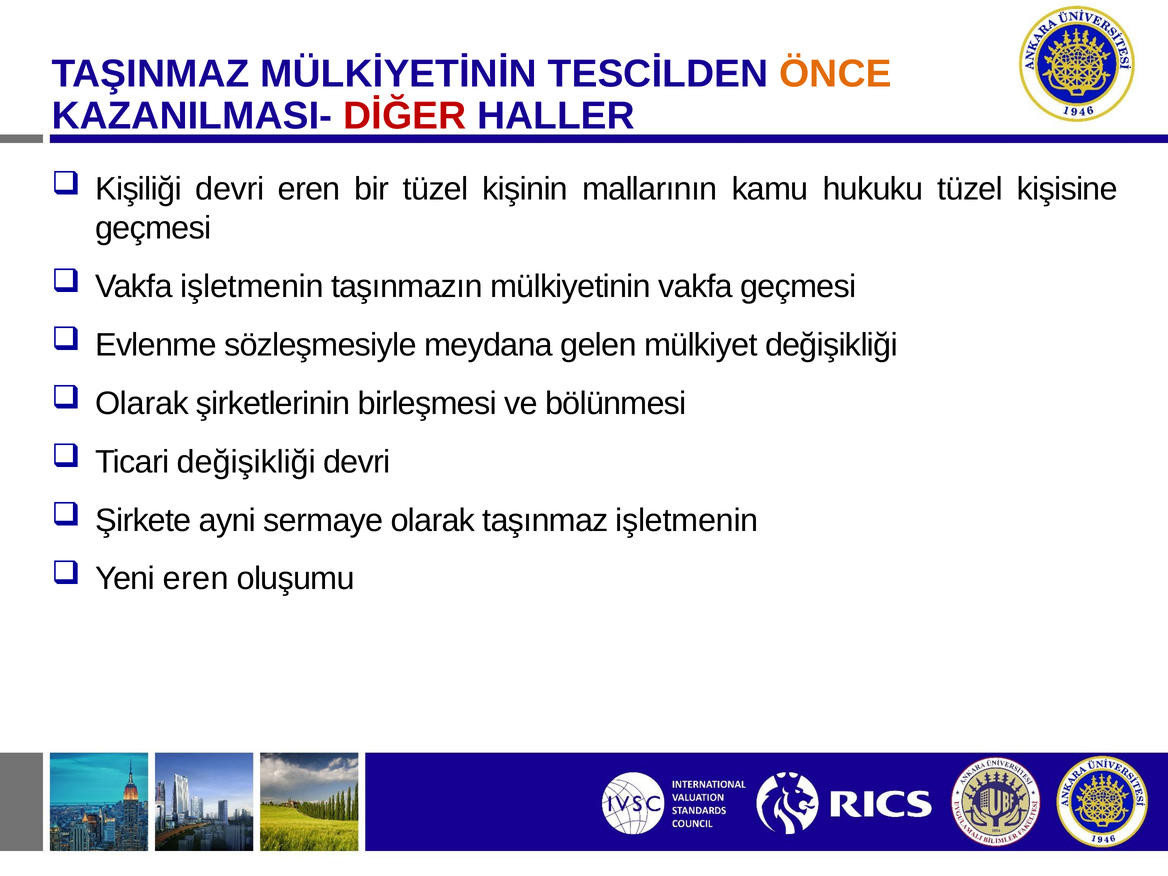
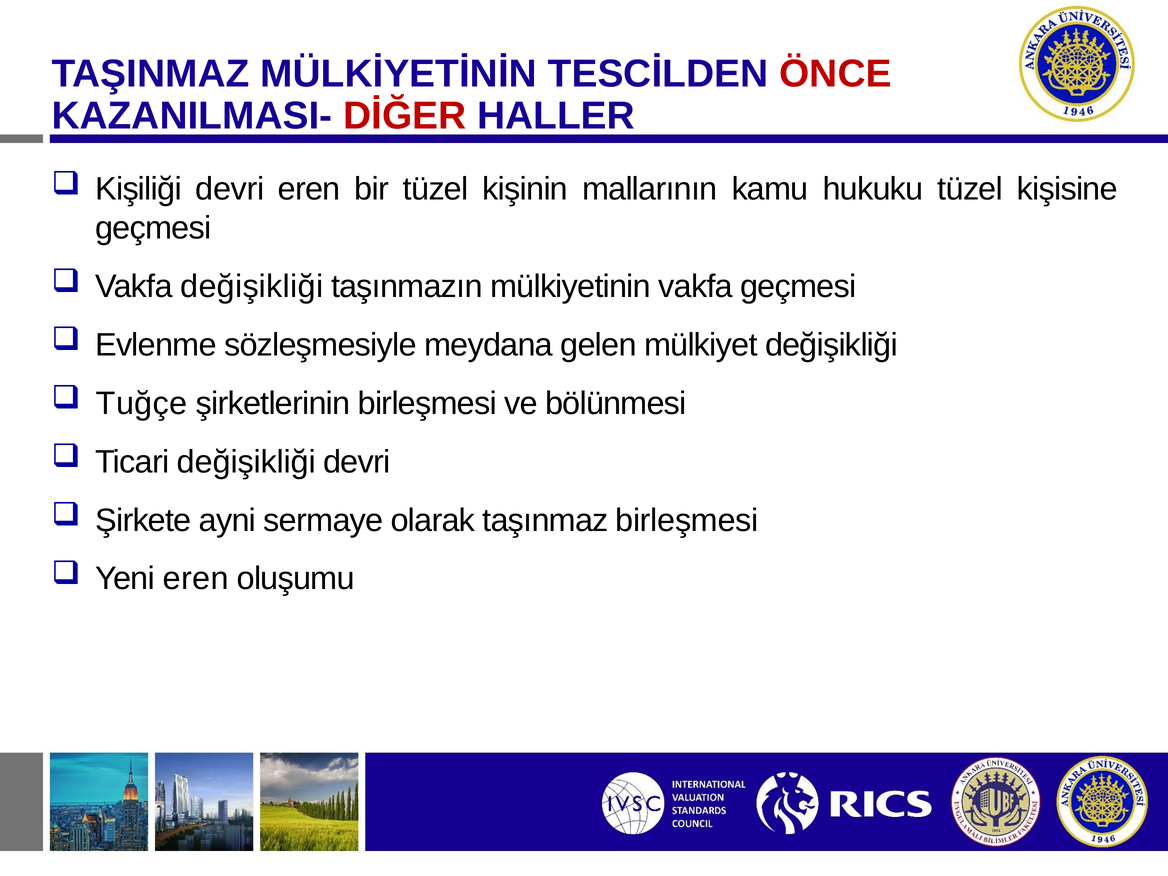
ÖNCE colour: orange -> red
Vakfa işletmenin: işletmenin -> değişikliği
Olarak at (142, 403): Olarak -> Tuğçe
taşınmaz işletmenin: işletmenin -> birleşmesi
